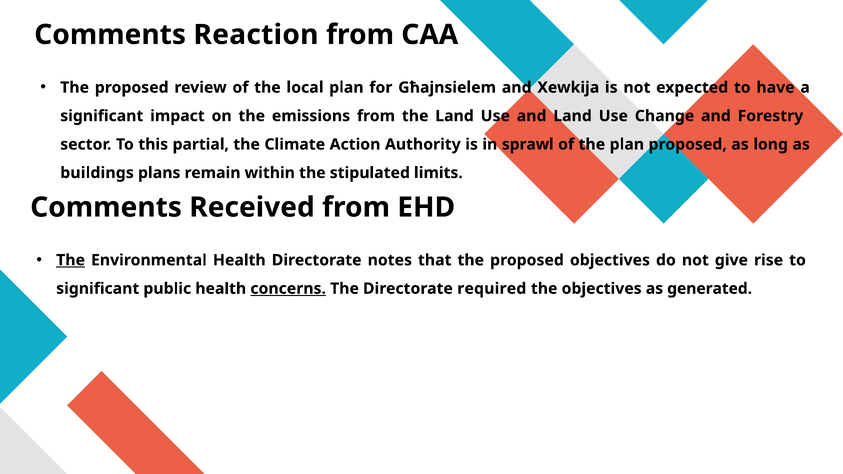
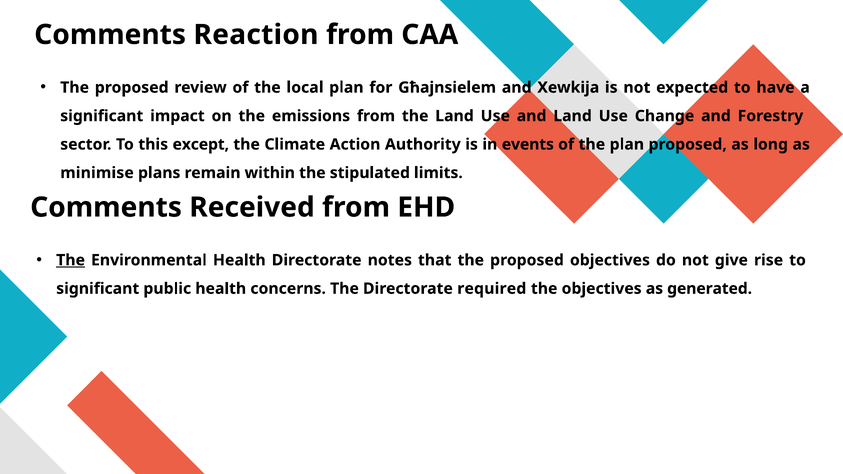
partial: partial -> except
sprawl: sprawl -> events
buildings: buildings -> minimise
concerns underline: present -> none
